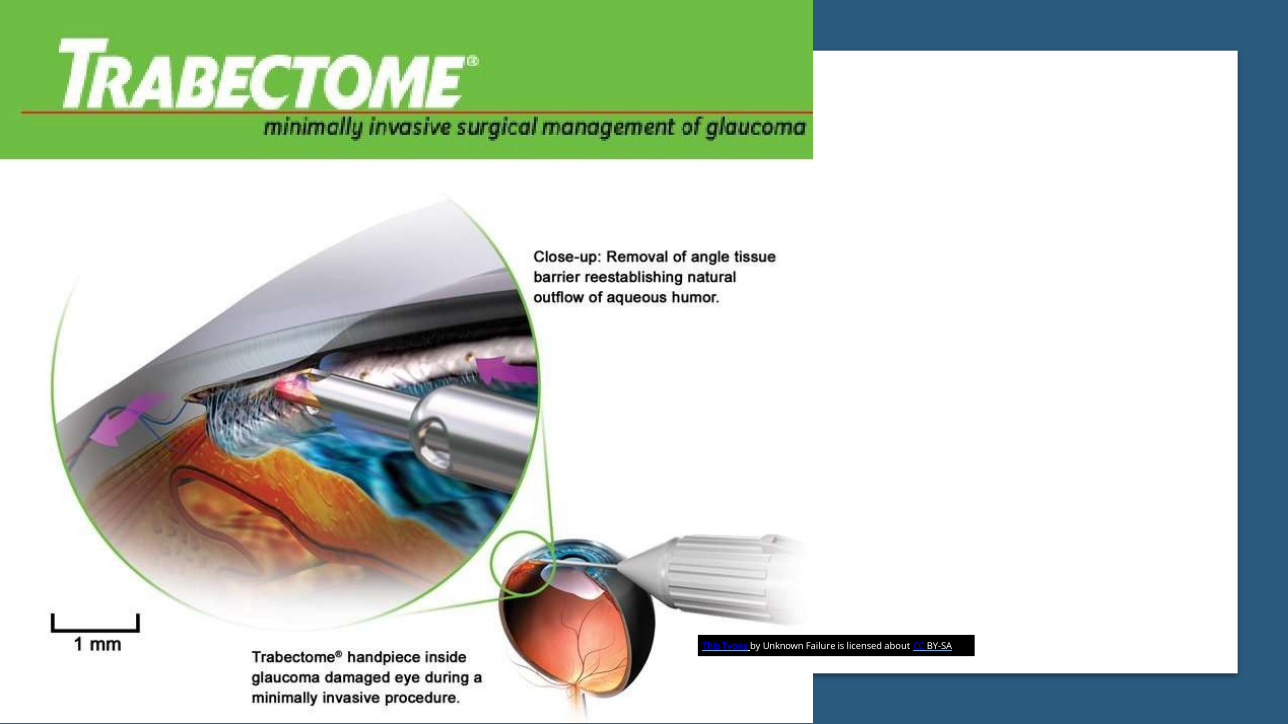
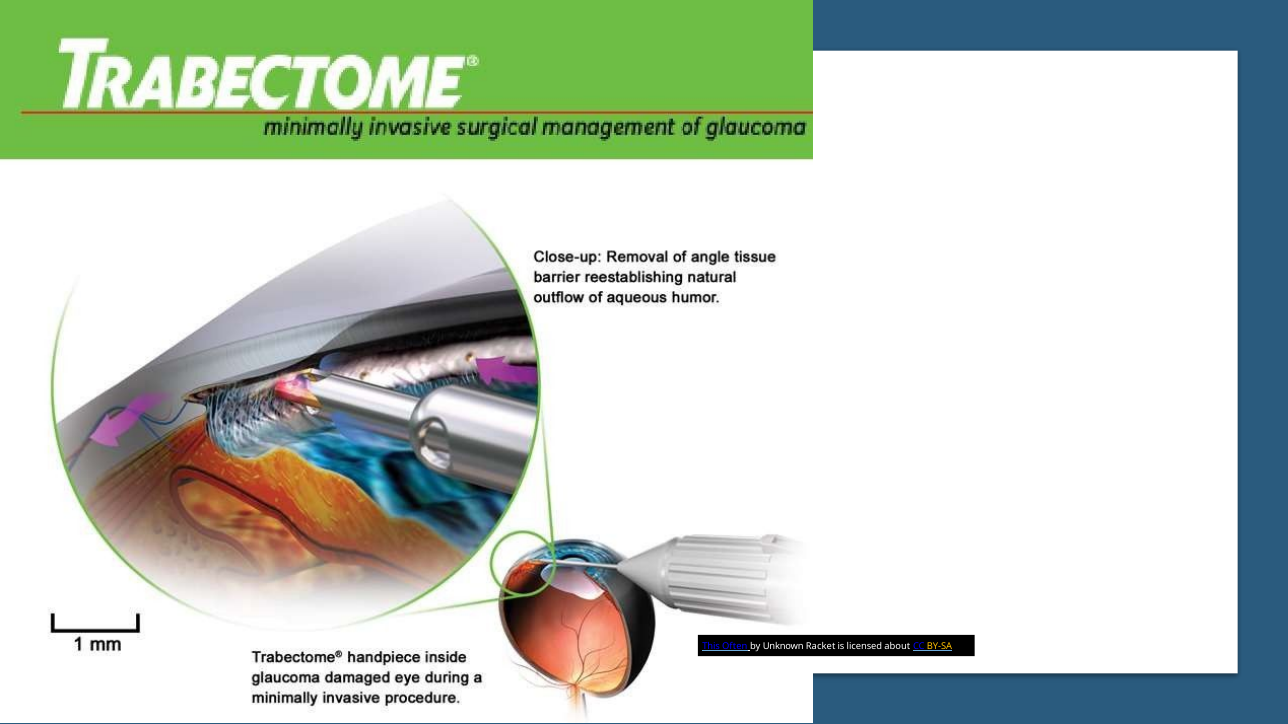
Types: Types -> Often
Failure: Failure -> Racket
BY-SA colour: white -> yellow
